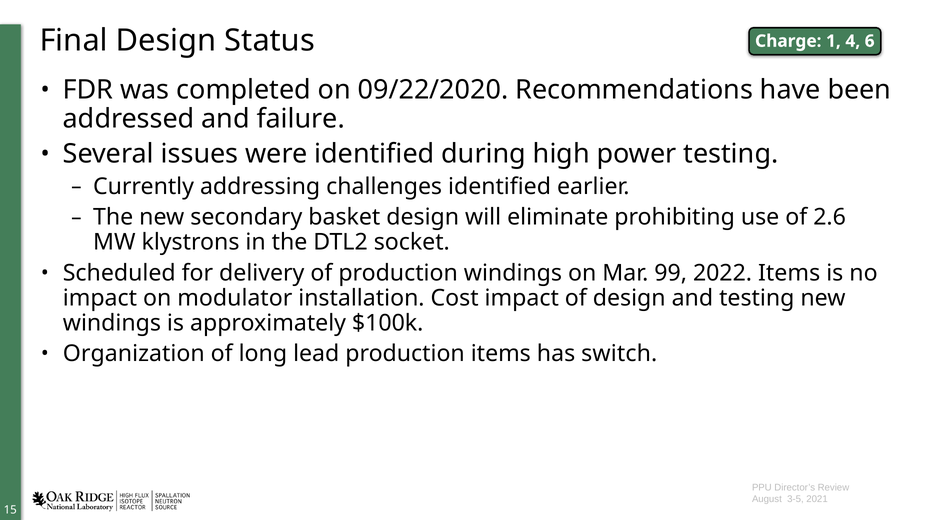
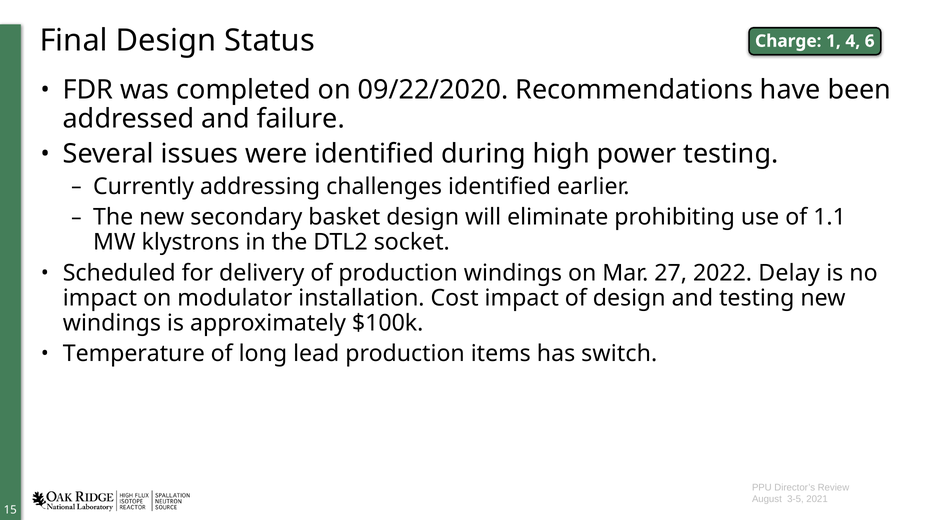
2.6: 2.6 -> 1.1
99: 99 -> 27
2022 Items: Items -> Delay
Organization: Organization -> Temperature
